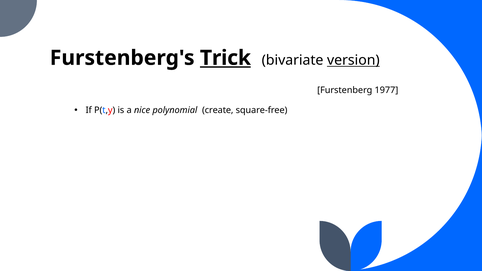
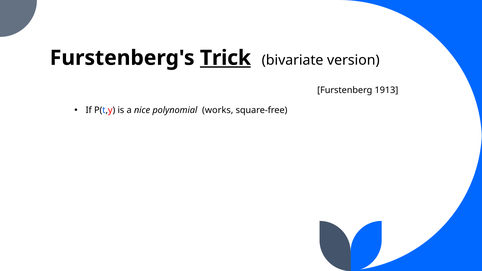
version underline: present -> none
1977: 1977 -> 1913
create: create -> works
